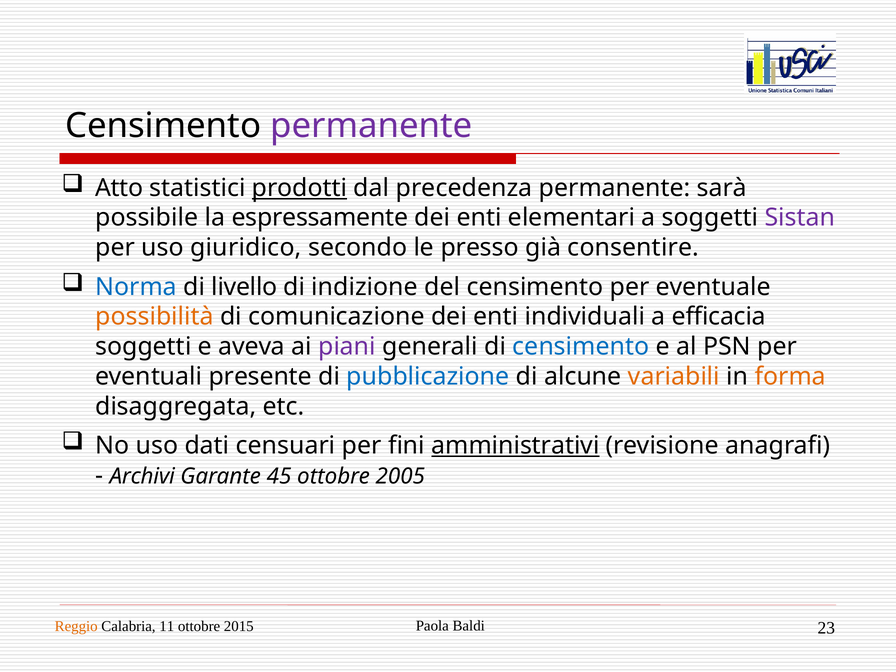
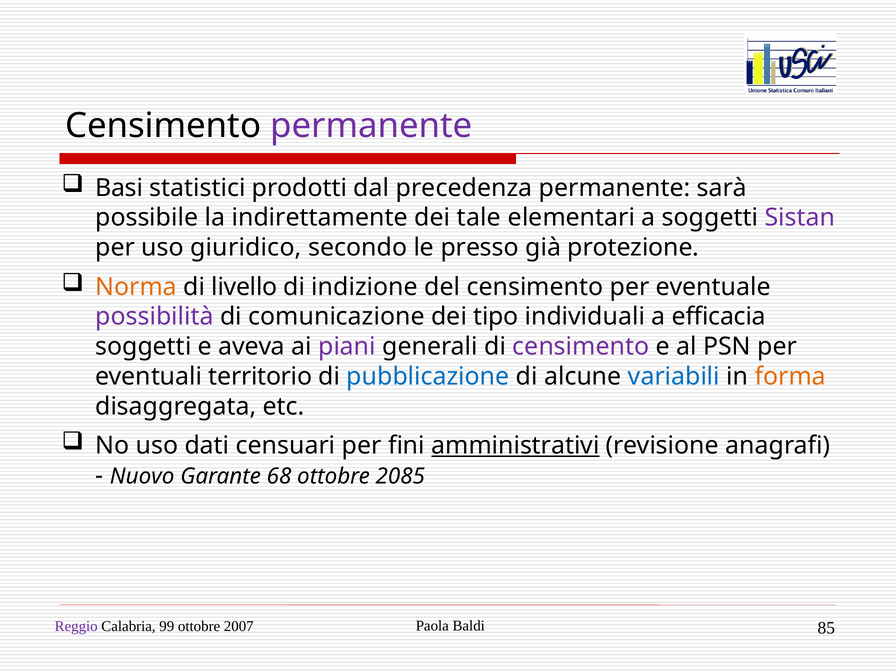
Atto: Atto -> Basi
prodotti underline: present -> none
espressamente: espressamente -> indirettamente
enti at (479, 218): enti -> tale
consentire: consentire -> protezione
Norma colour: blue -> orange
possibilità colour: orange -> purple
comunicazione dei enti: enti -> tipo
censimento at (581, 347) colour: blue -> purple
presente: presente -> territorio
variabili colour: orange -> blue
Archivi: Archivi -> Nuovo
45: 45 -> 68
2005: 2005 -> 2085
Reggio colour: orange -> purple
11: 11 -> 99
2015: 2015 -> 2007
23: 23 -> 85
